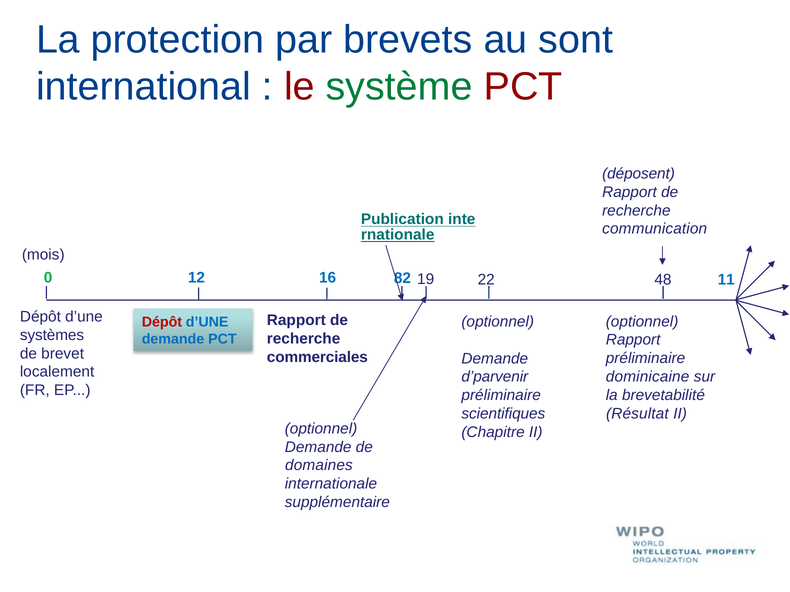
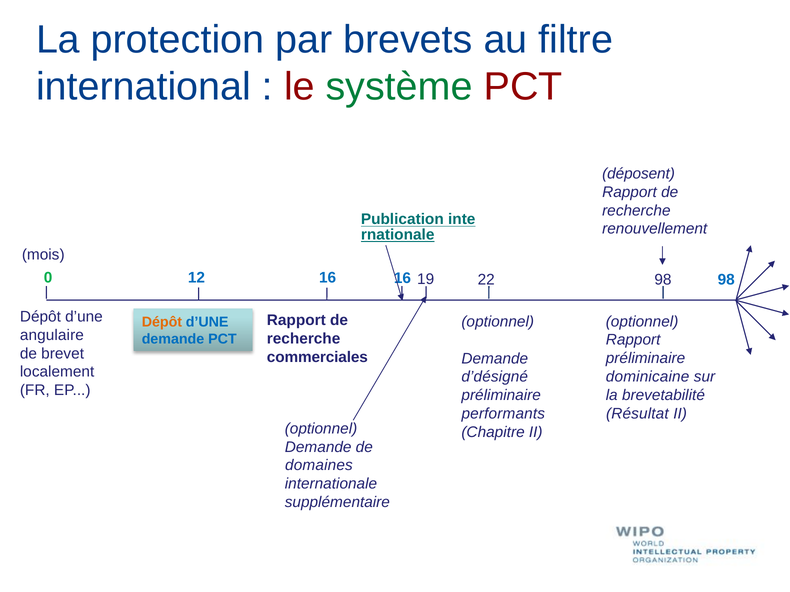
sont: sont -> filtre
communication: communication -> renouvellement
16 82: 82 -> 16
0 11: 11 -> 98
22 48: 48 -> 98
Dépôt at (162, 322) colour: red -> orange
systèmes: systèmes -> angulaire
d’parvenir: d’parvenir -> d’désigné
scientifiques: scientifiques -> performants
